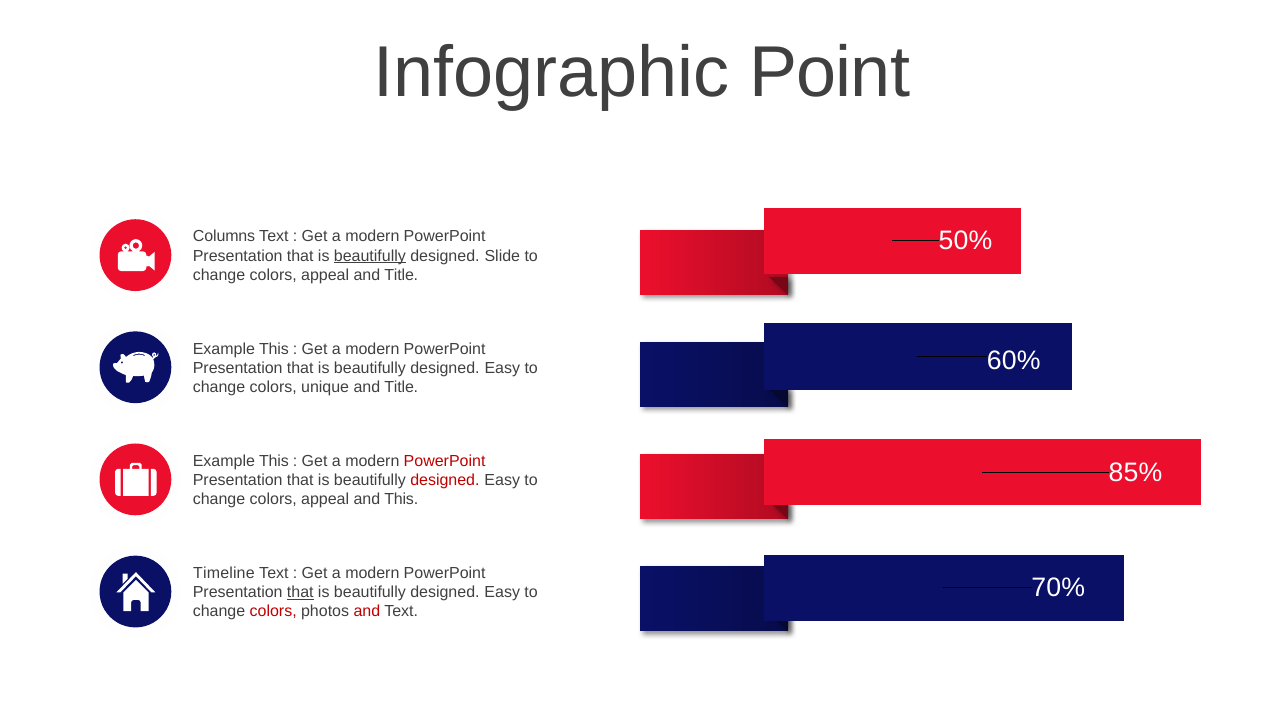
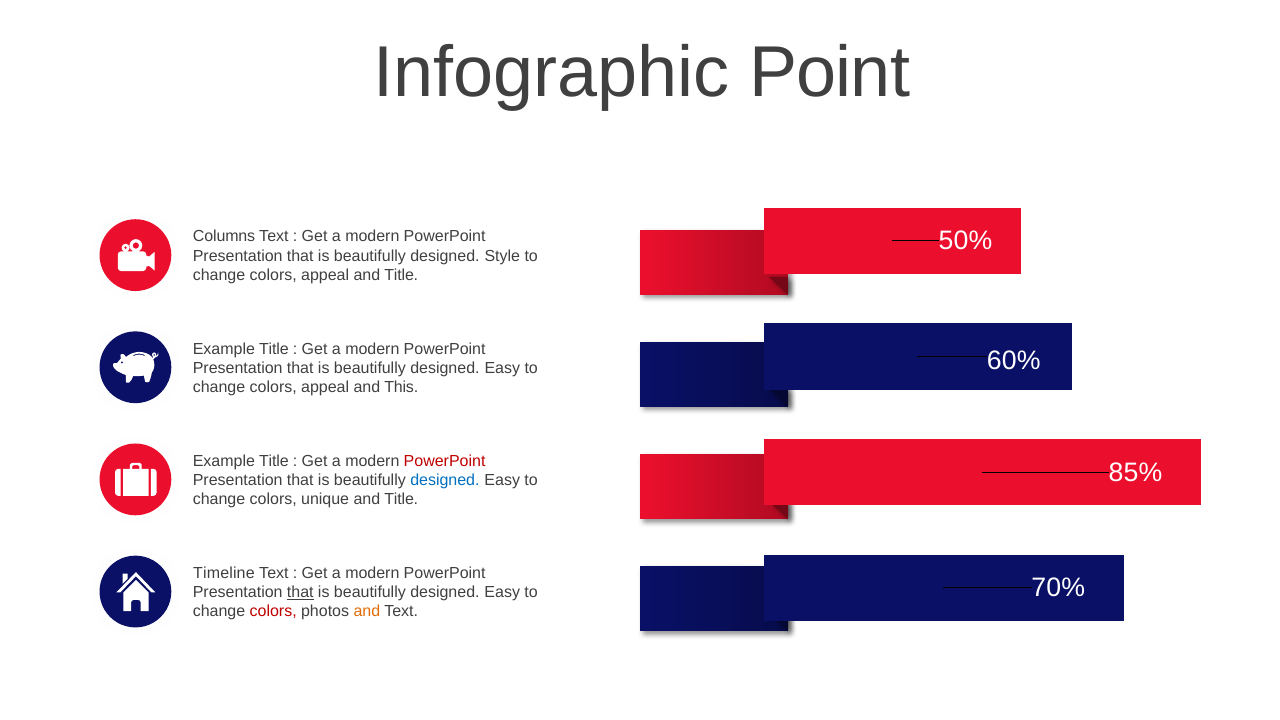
beautifully at (370, 256) underline: present -> none
Slide: Slide -> Style
This at (274, 349): This -> Title
unique at (325, 387): unique -> appeal
Title at (401, 387): Title -> This
This at (274, 461): This -> Title
designed at (445, 480) colour: red -> blue
appeal at (325, 499): appeal -> unique
This at (401, 499): This -> Title
and at (367, 611) colour: red -> orange
